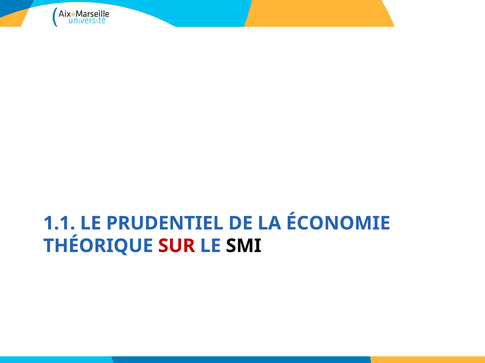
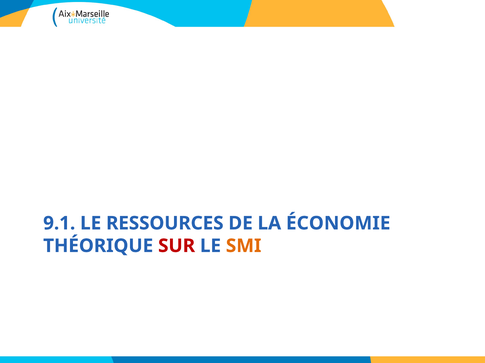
1.1: 1.1 -> 9.1
PRUDENTIEL: PRUDENTIEL -> RESSOURCES
SMI colour: black -> orange
